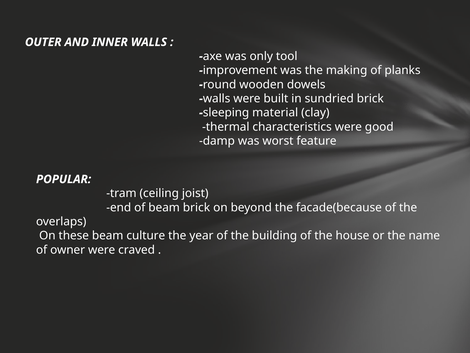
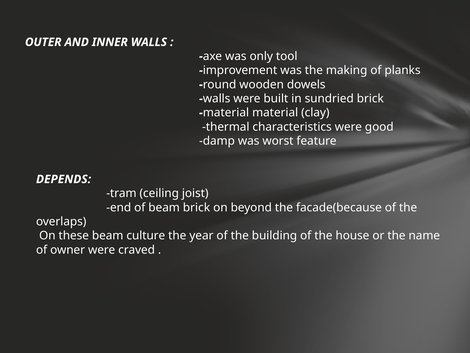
sleeping at (226, 113): sleeping -> material
POPULAR: POPULAR -> DEPENDS
